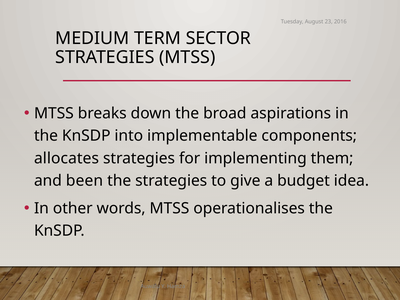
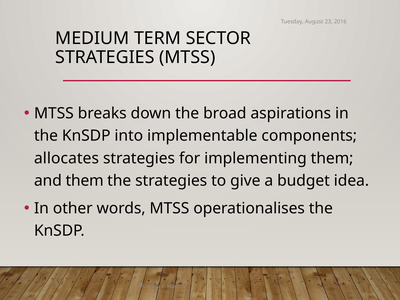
and been: been -> them
